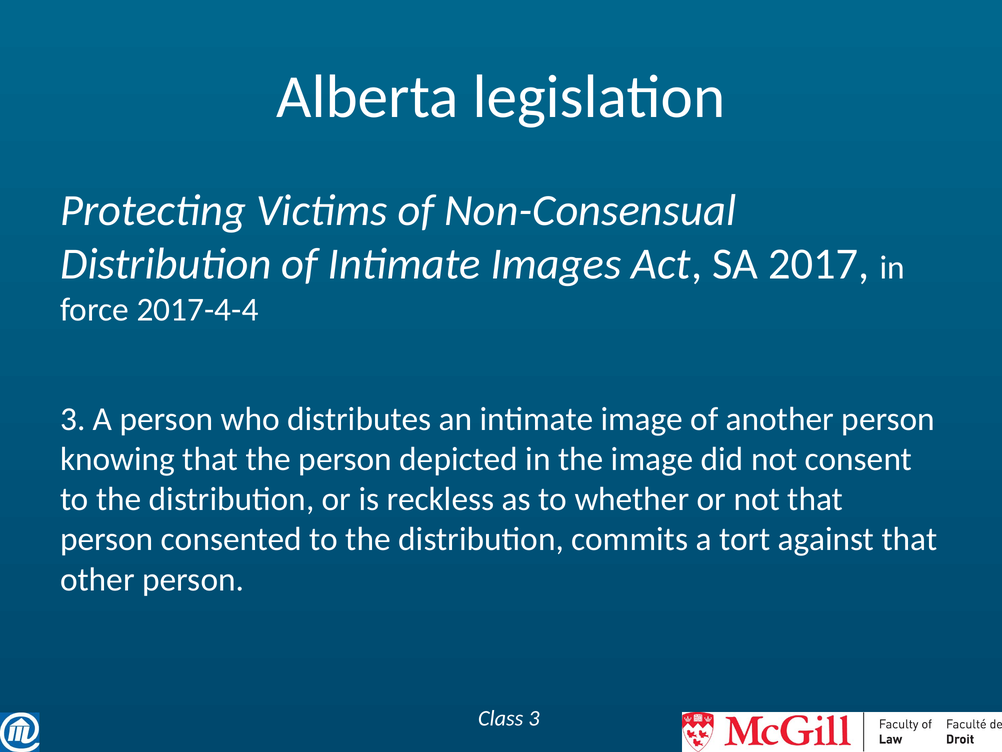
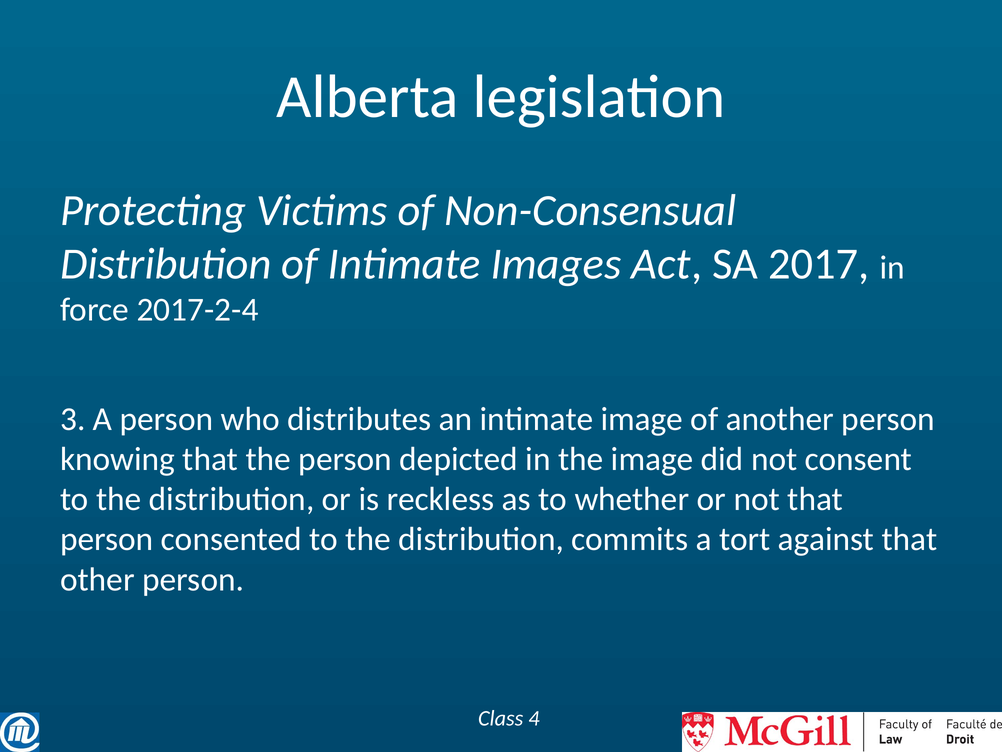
2017-4-4: 2017-4-4 -> 2017-2-4
Class 3: 3 -> 4
